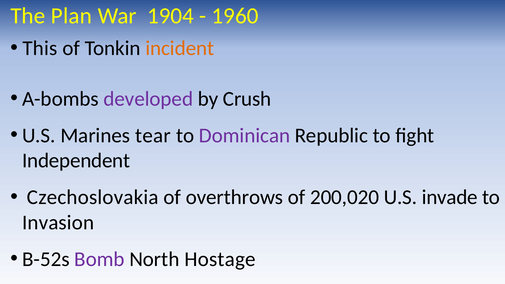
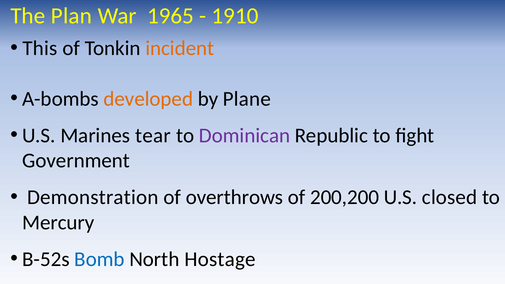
1904: 1904 -> 1965
1960: 1960 -> 1910
developed colour: purple -> orange
Crush: Crush -> Plane
Independent: Independent -> Government
Czechoslovakia: Czechoslovakia -> Demonstration
200,020: 200,020 -> 200,200
invade: invade -> closed
Invasion: Invasion -> Mercury
Bomb colour: purple -> blue
